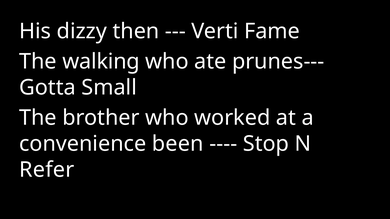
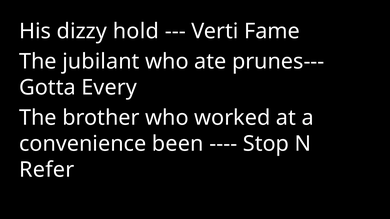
then: then -> hold
walking: walking -> jubilant
Small: Small -> Every
